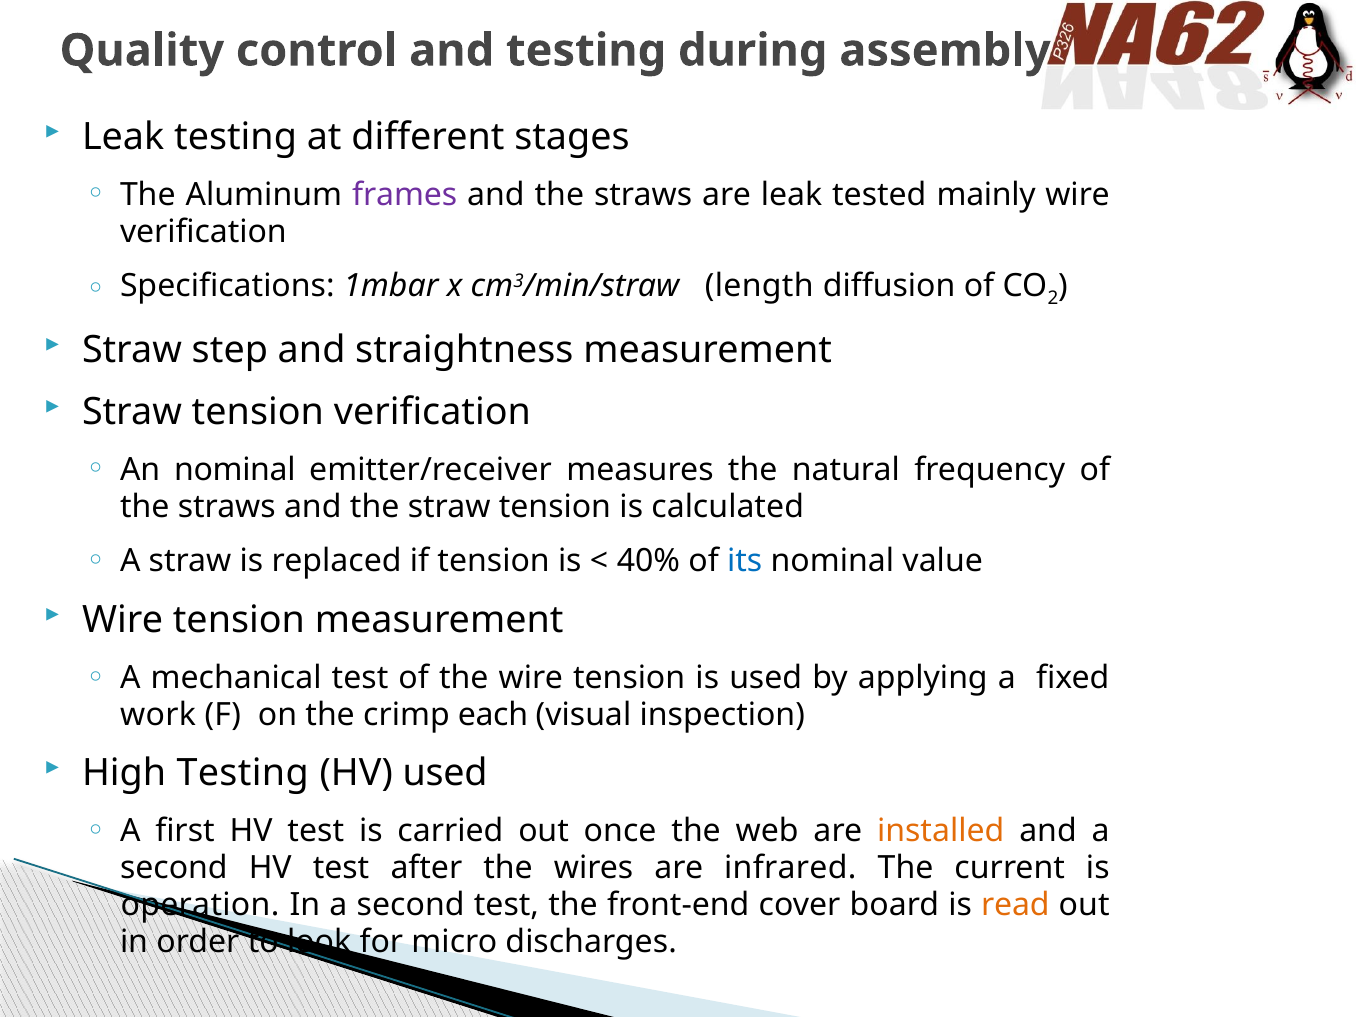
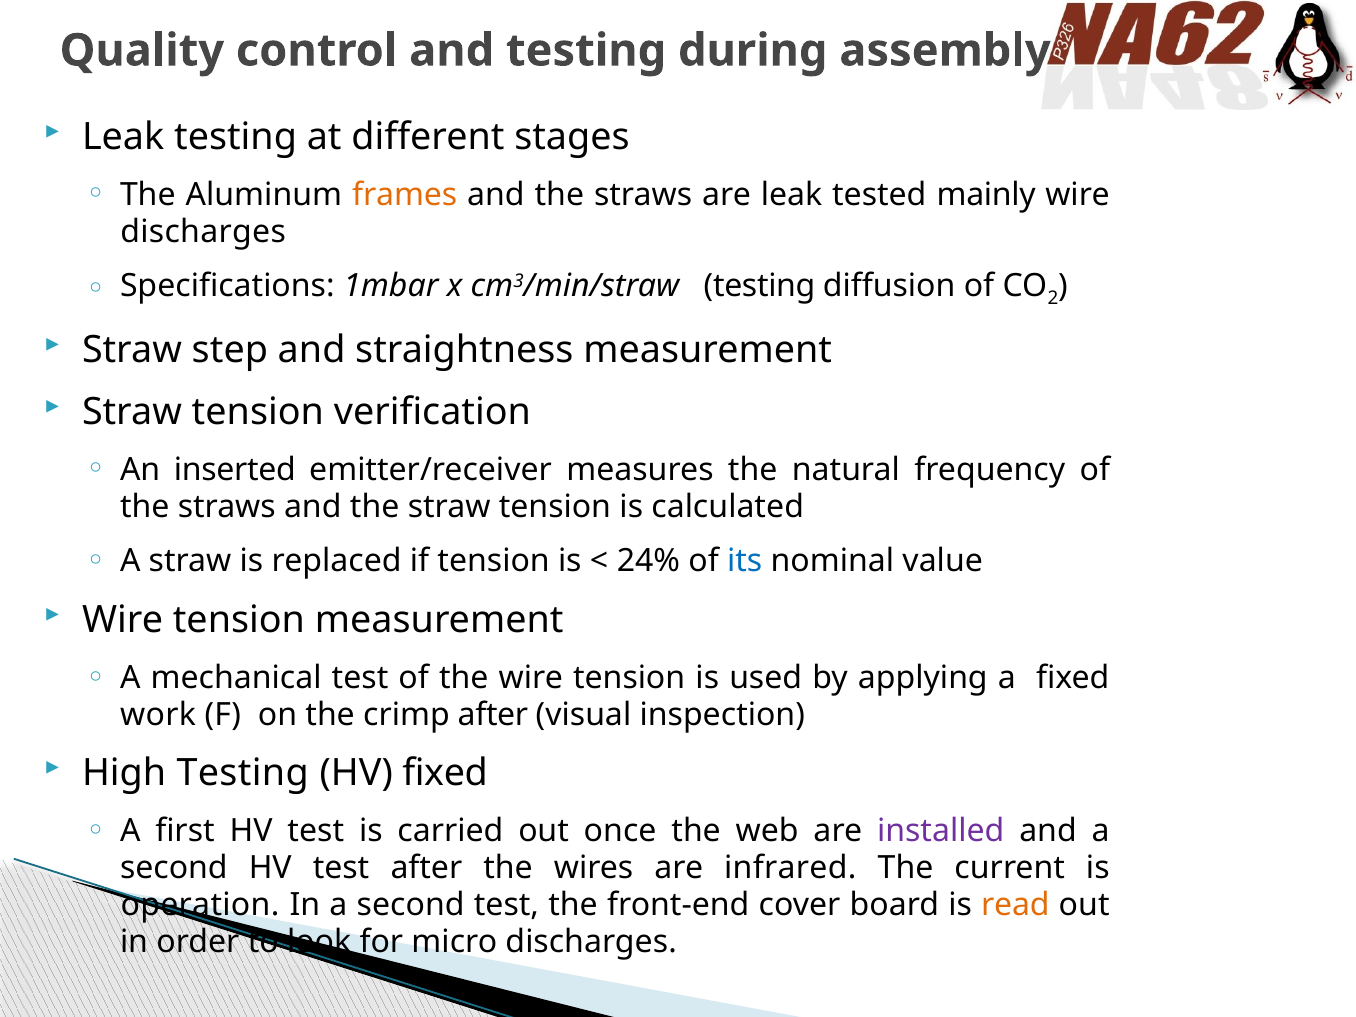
frames colour: purple -> orange
verification at (203, 232): verification -> discharges
cm3/min/straw length: length -> testing
An nominal: nominal -> inserted
40%: 40% -> 24%
crimp each: each -> after
HV used: used -> fixed
installed colour: orange -> purple
